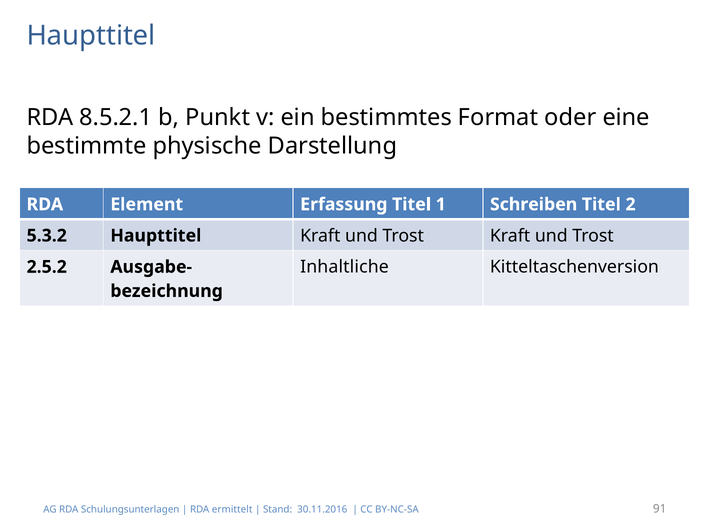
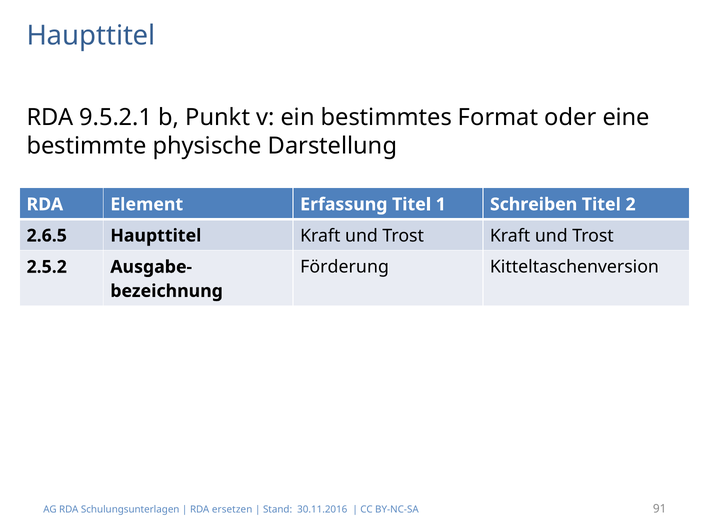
8.5.2.1: 8.5.2.1 -> 9.5.2.1
5.3.2: 5.3.2 -> 2.6.5
Inhaltliche: Inhaltliche -> Förderung
ermittelt: ermittelt -> ersetzen
